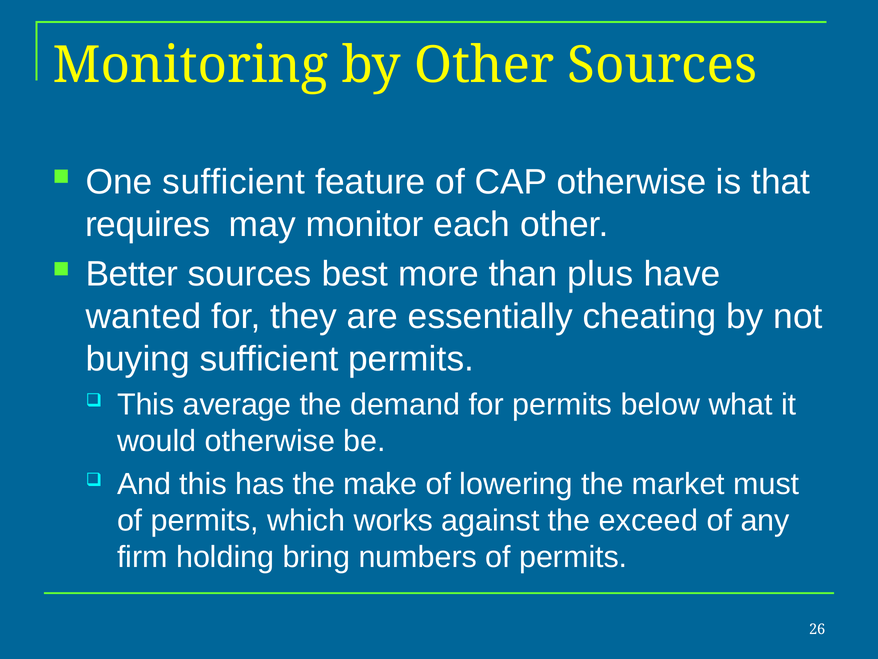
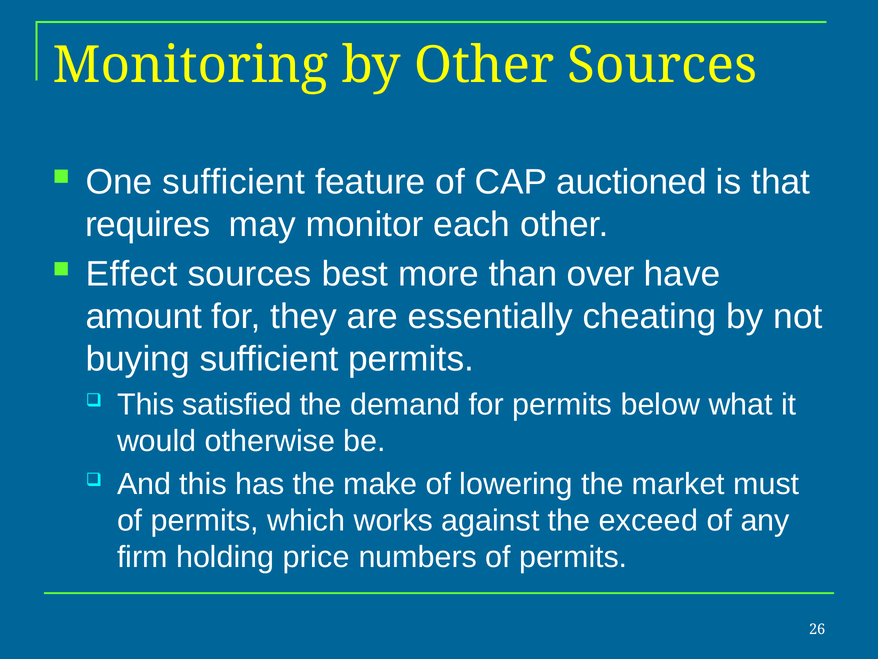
CAP otherwise: otherwise -> auctioned
Better: Better -> Effect
plus: plus -> over
wanted: wanted -> amount
average: average -> satisfied
bring: bring -> price
